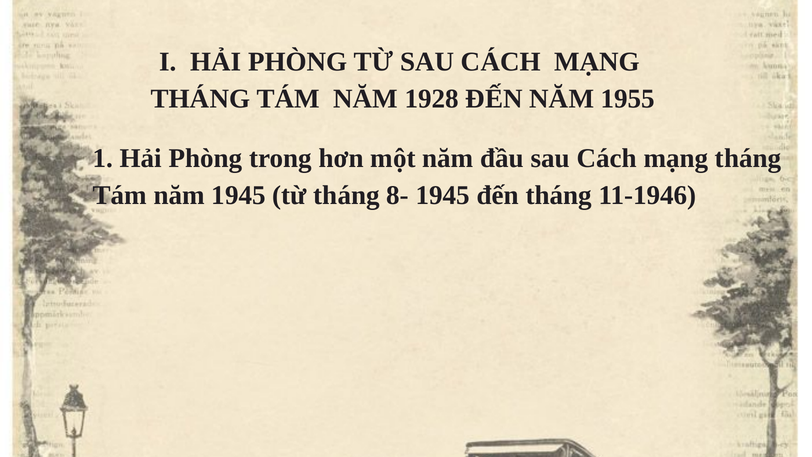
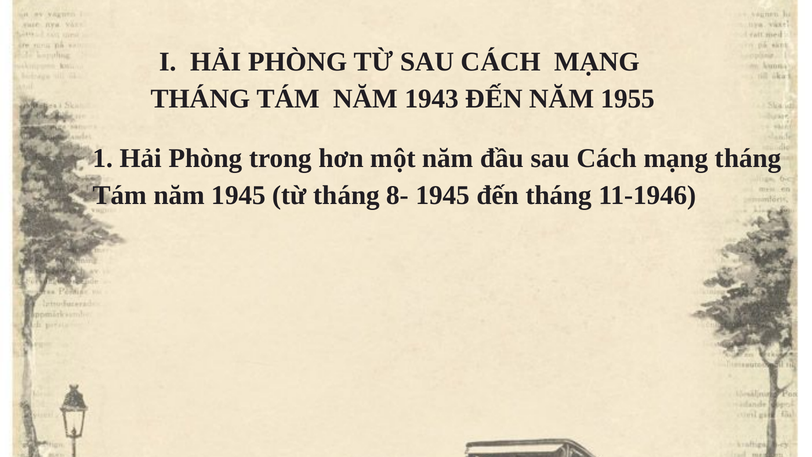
1928: 1928 -> 1943
